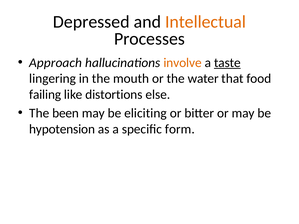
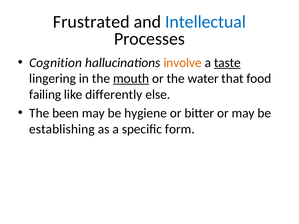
Depressed: Depressed -> Frustrated
Intellectual colour: orange -> blue
Approach: Approach -> Cognition
mouth underline: none -> present
distortions: distortions -> differently
eliciting: eliciting -> hygiene
hypotension: hypotension -> establishing
